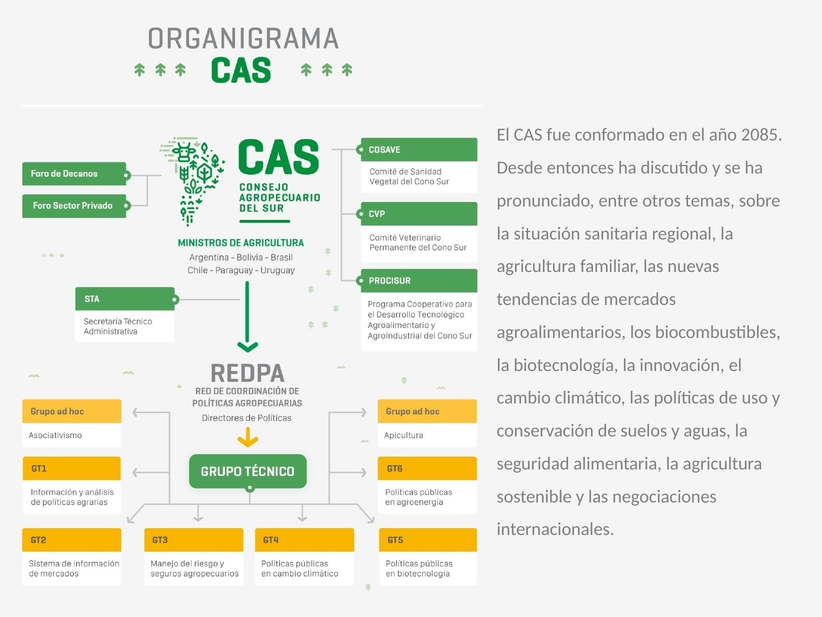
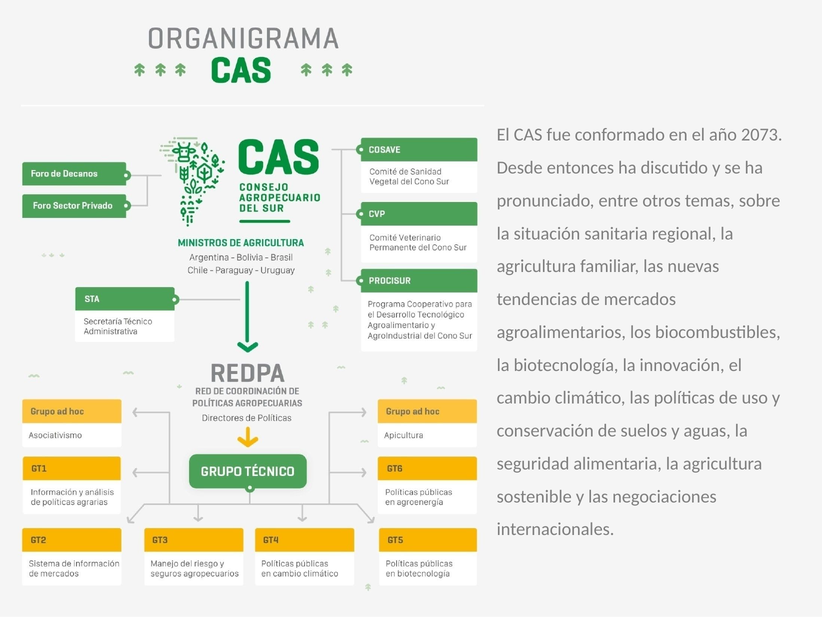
2085: 2085 -> 2073
